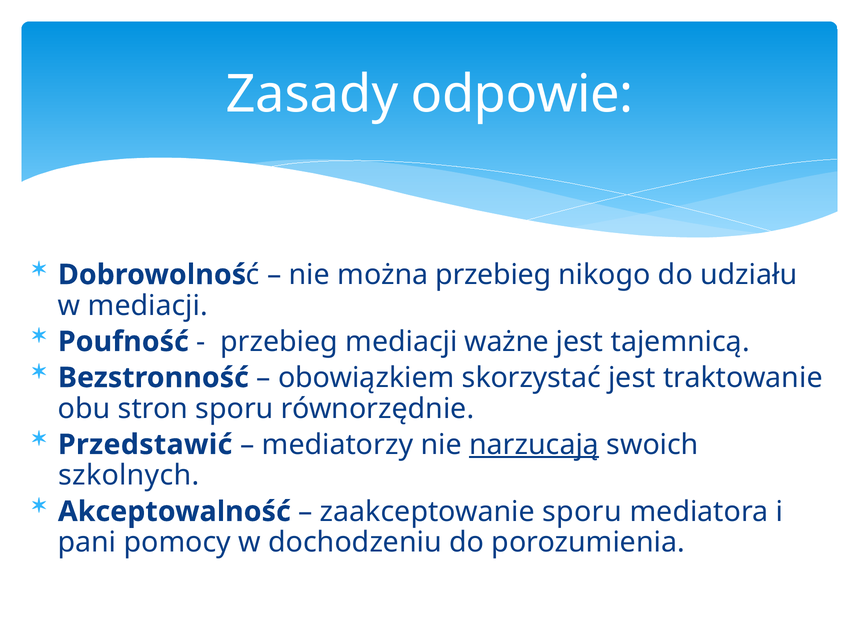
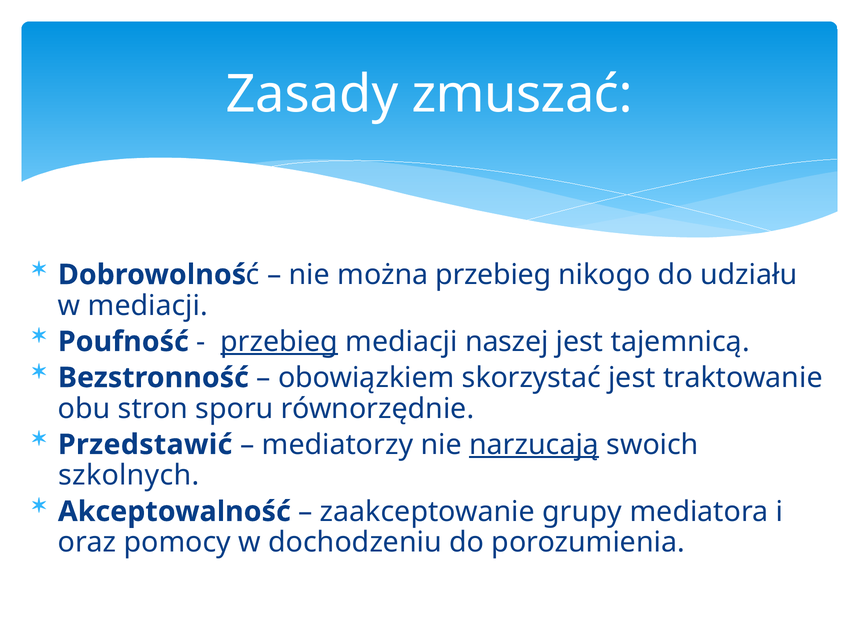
odpowie: odpowie -> zmuszać
przebieg at (279, 341) underline: none -> present
ważne: ważne -> naszej
zaakceptowanie sporu: sporu -> grupy
pani: pani -> oraz
